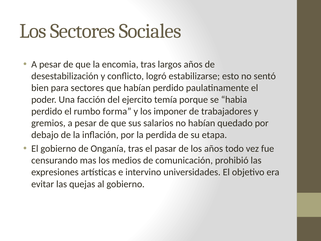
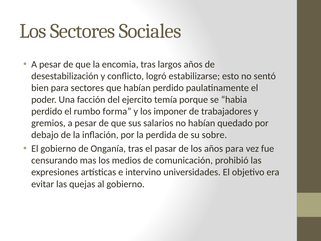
etapa: etapa -> sobre
años todo: todo -> para
